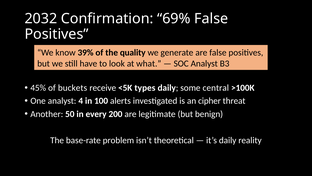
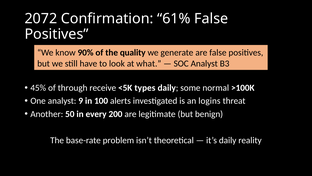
2032: 2032 -> 2072
69%: 69% -> 61%
39%: 39% -> 90%
buckets: buckets -> through
central: central -> normal
4: 4 -> 9
cipher: cipher -> logins
